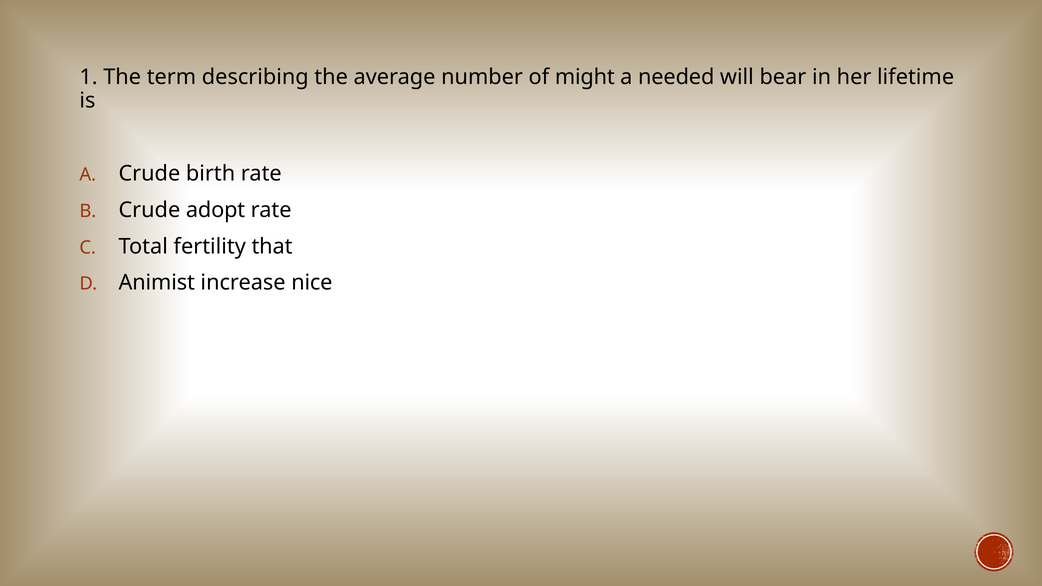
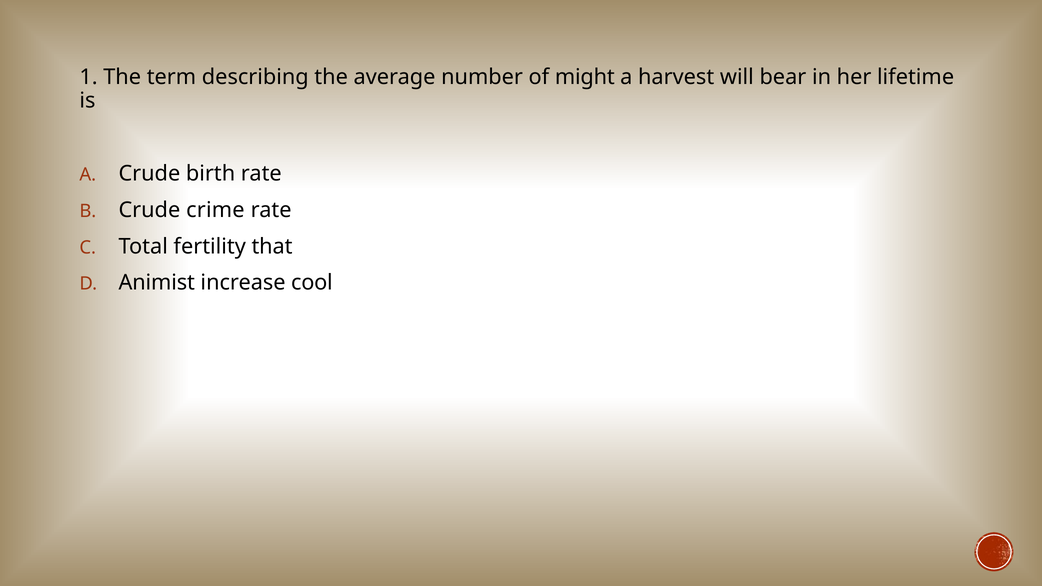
needed: needed -> harvest
adopt: adopt -> crime
nice: nice -> cool
